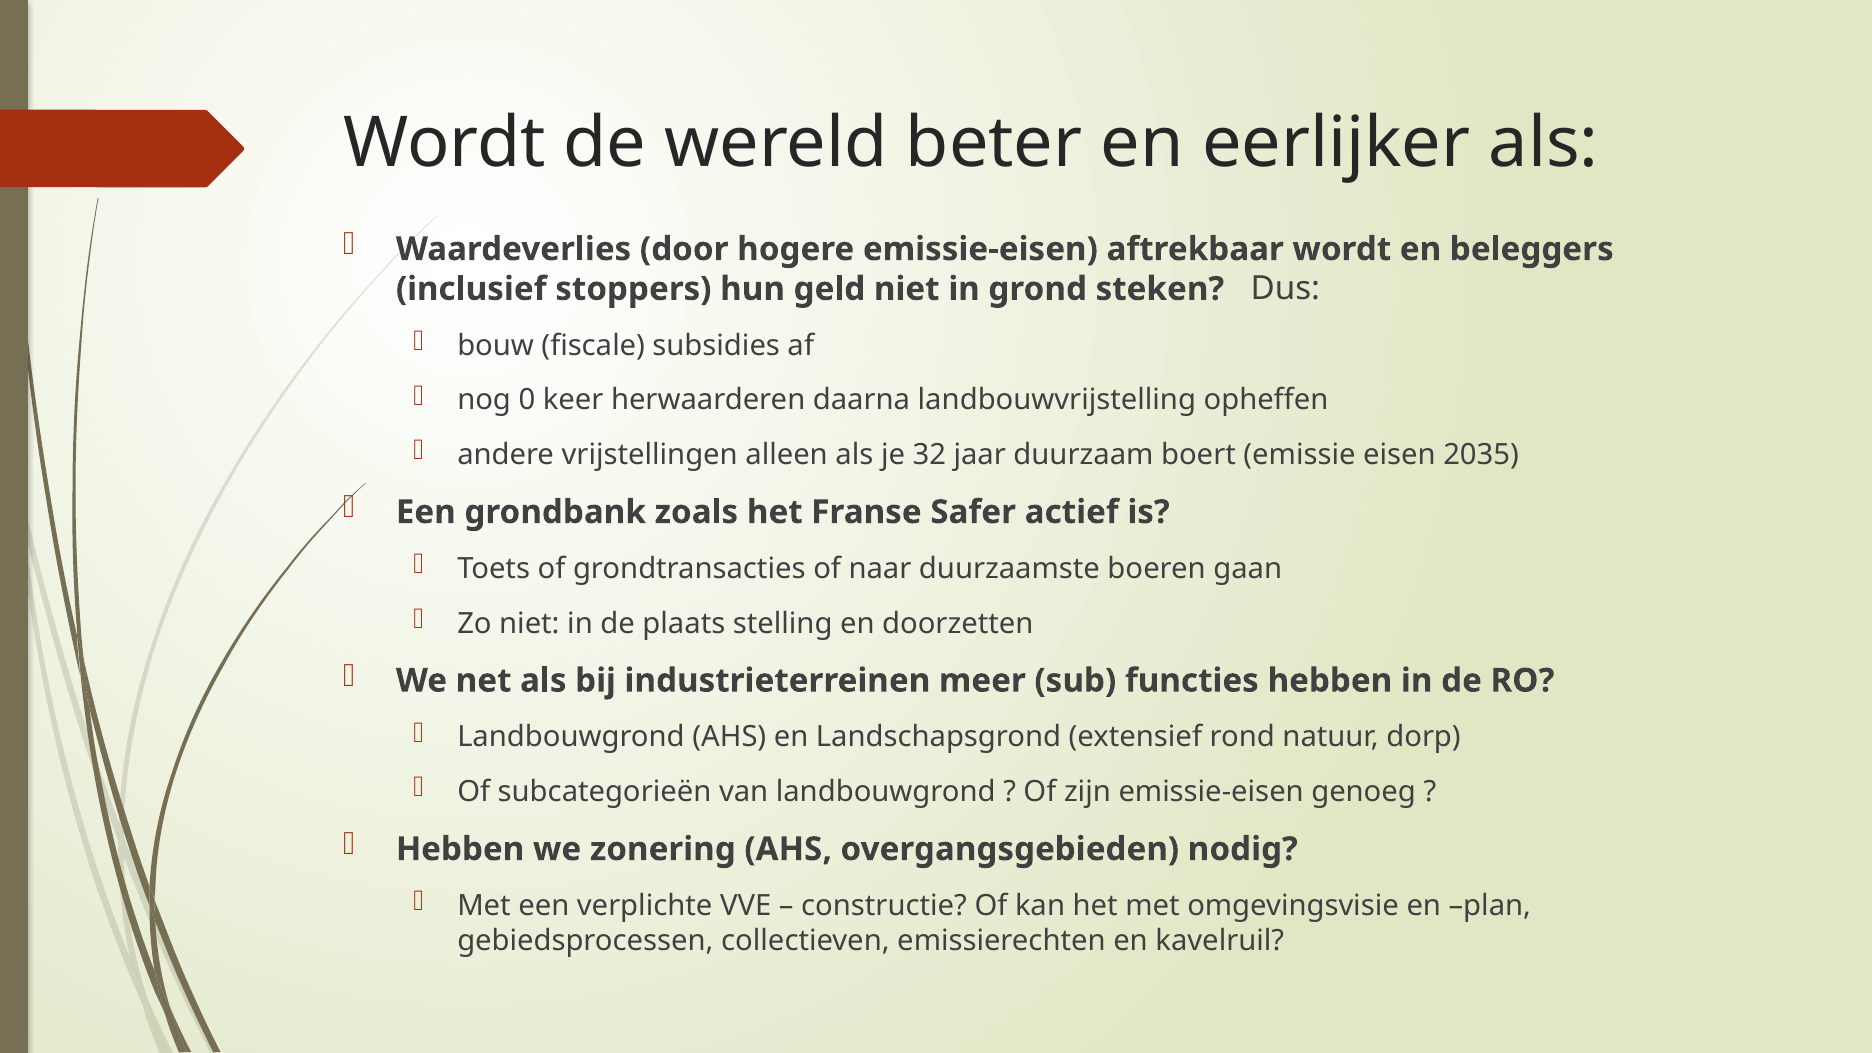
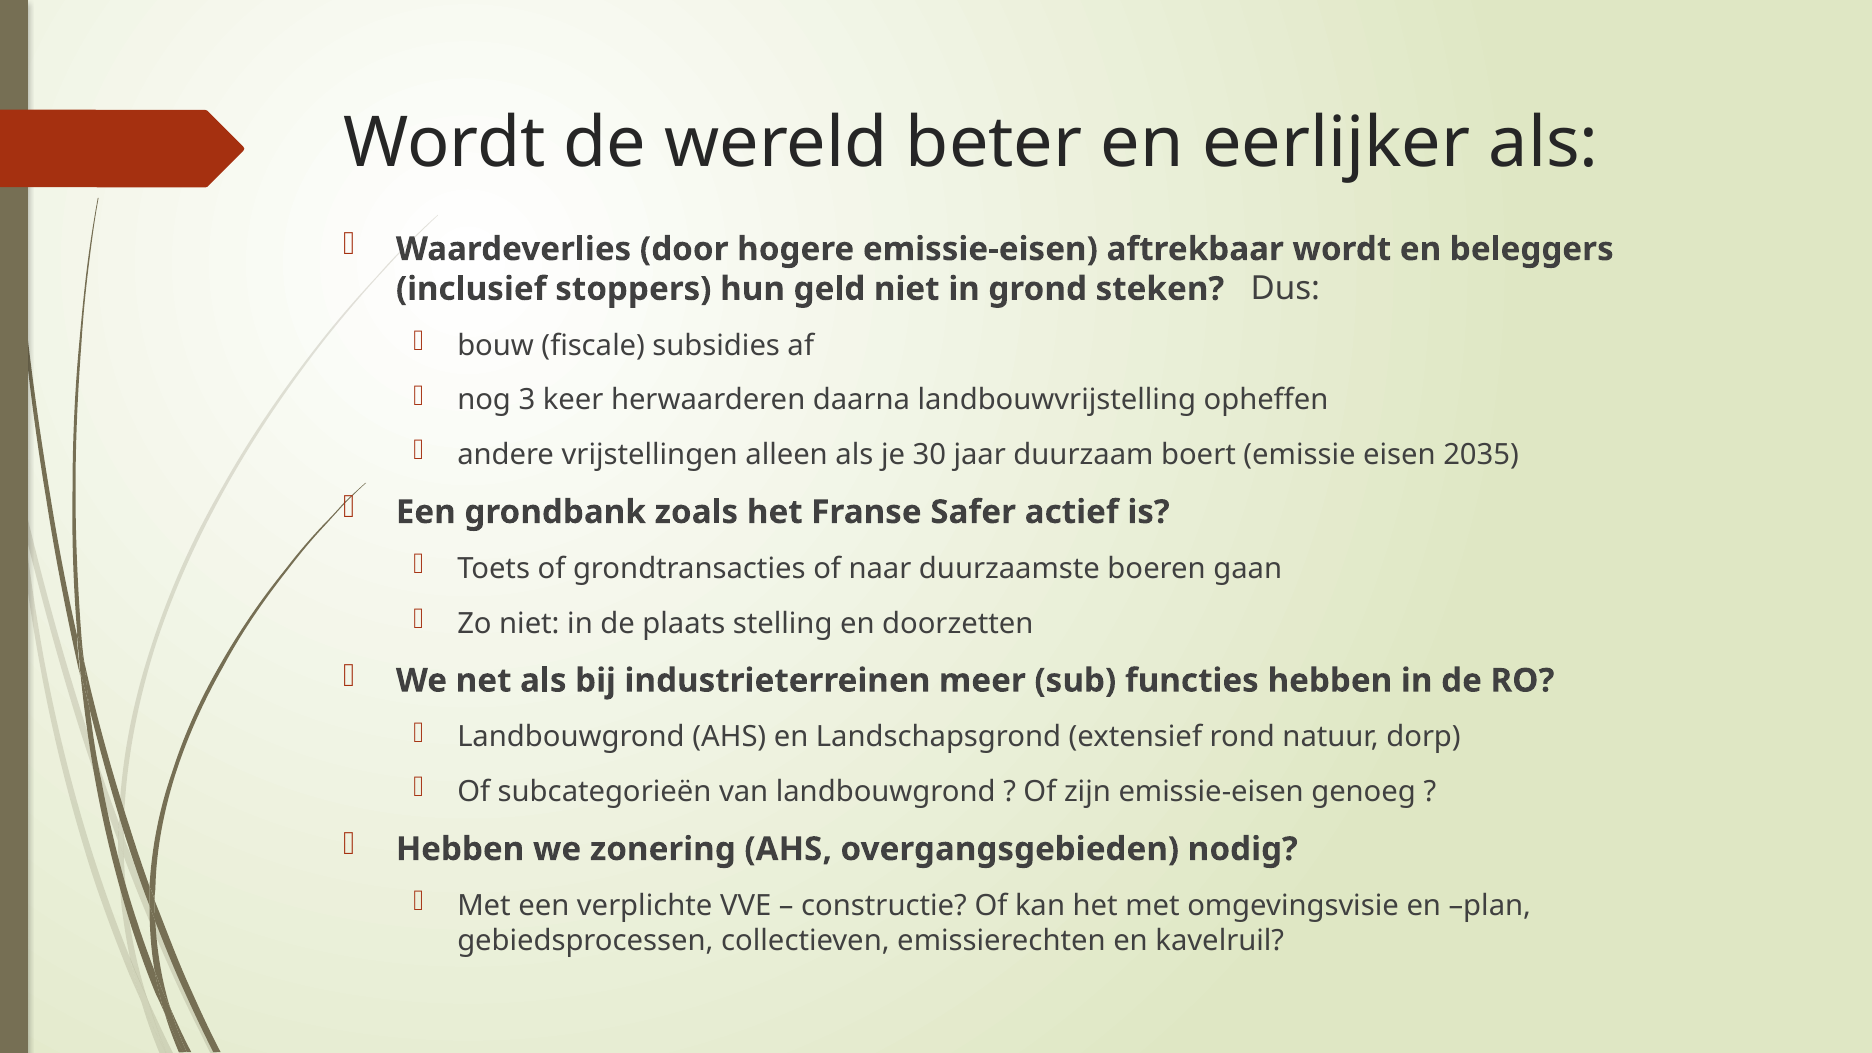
0: 0 -> 3
32: 32 -> 30
